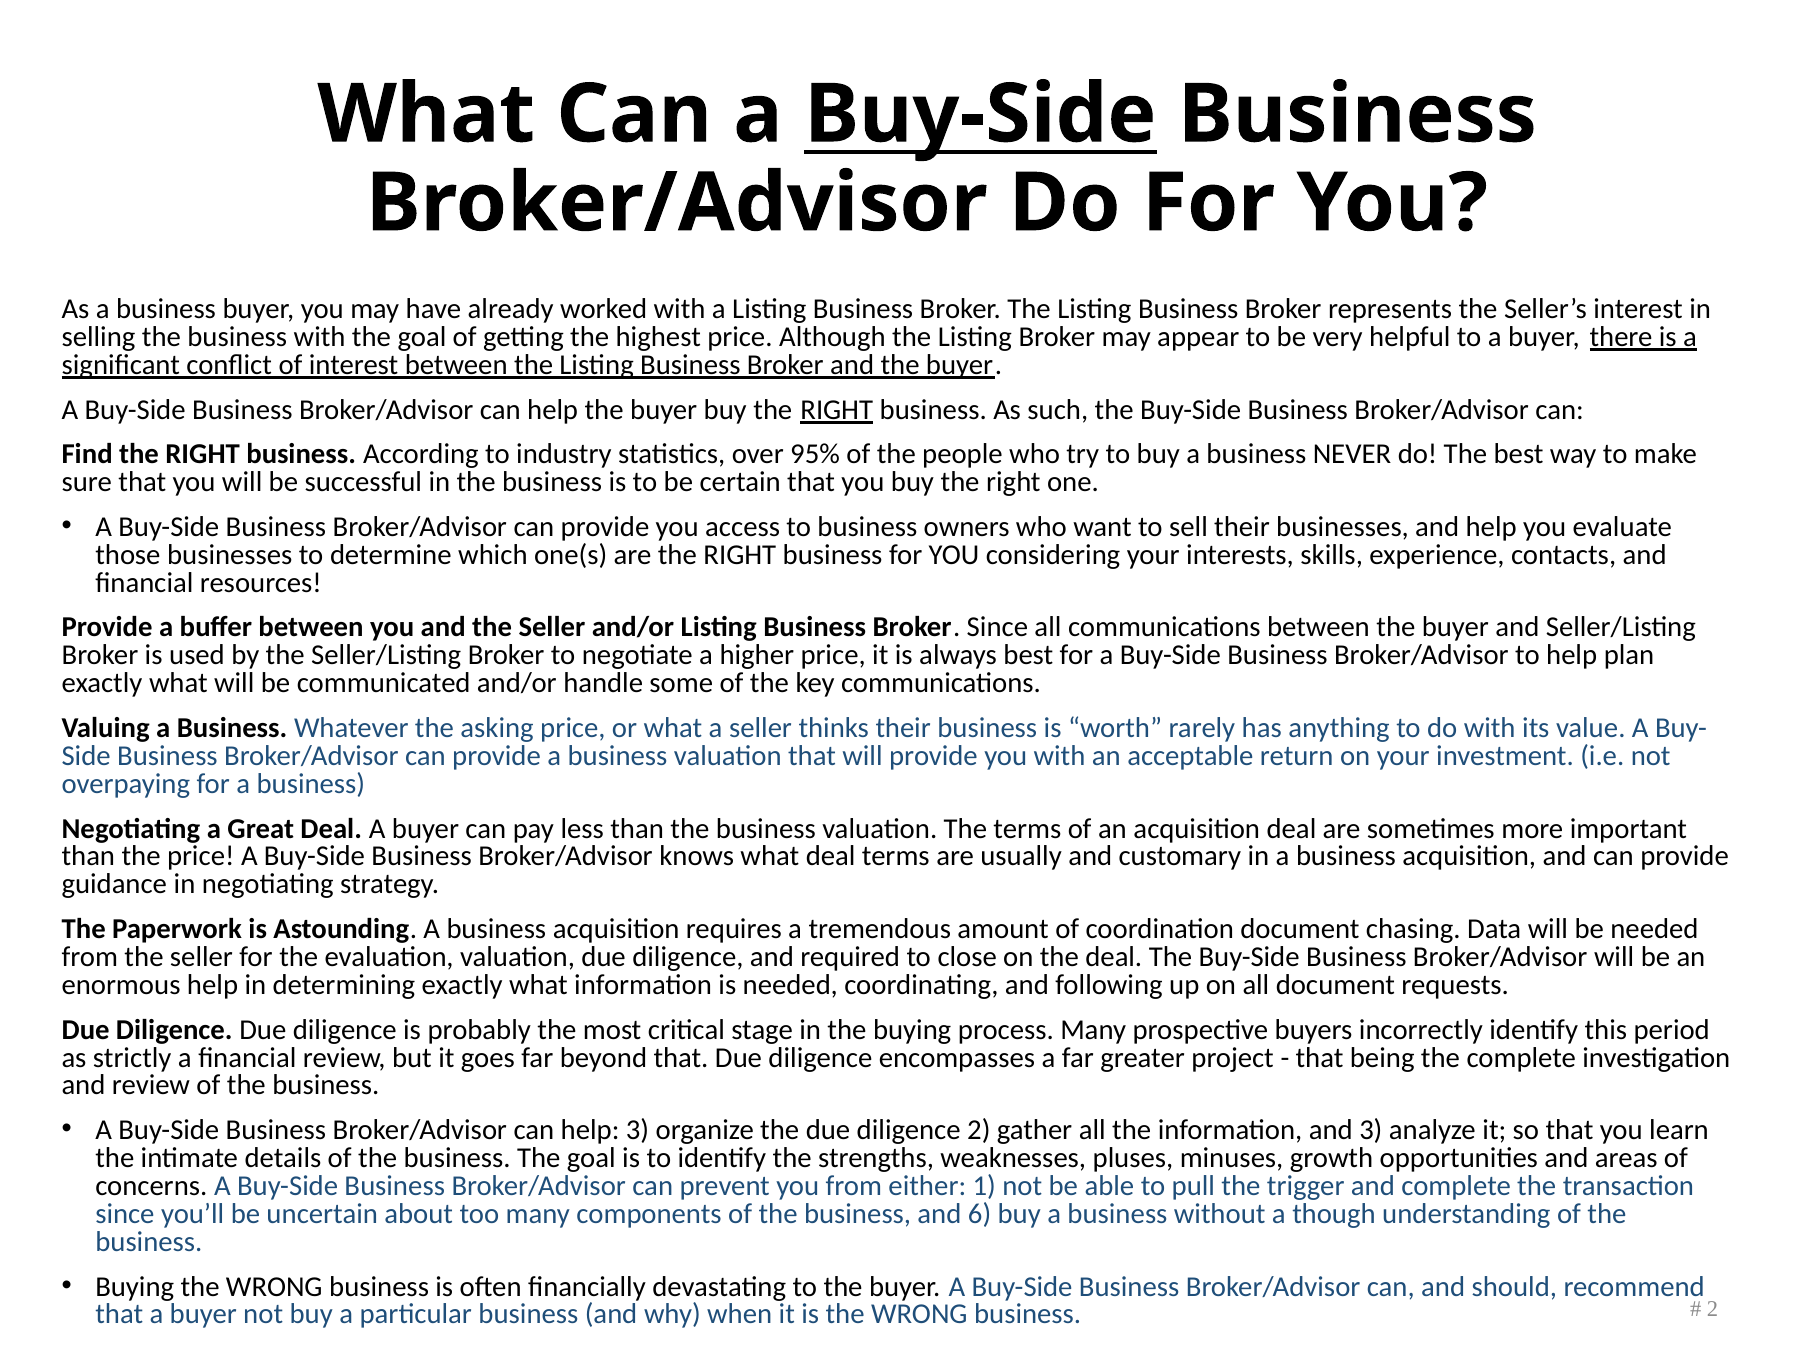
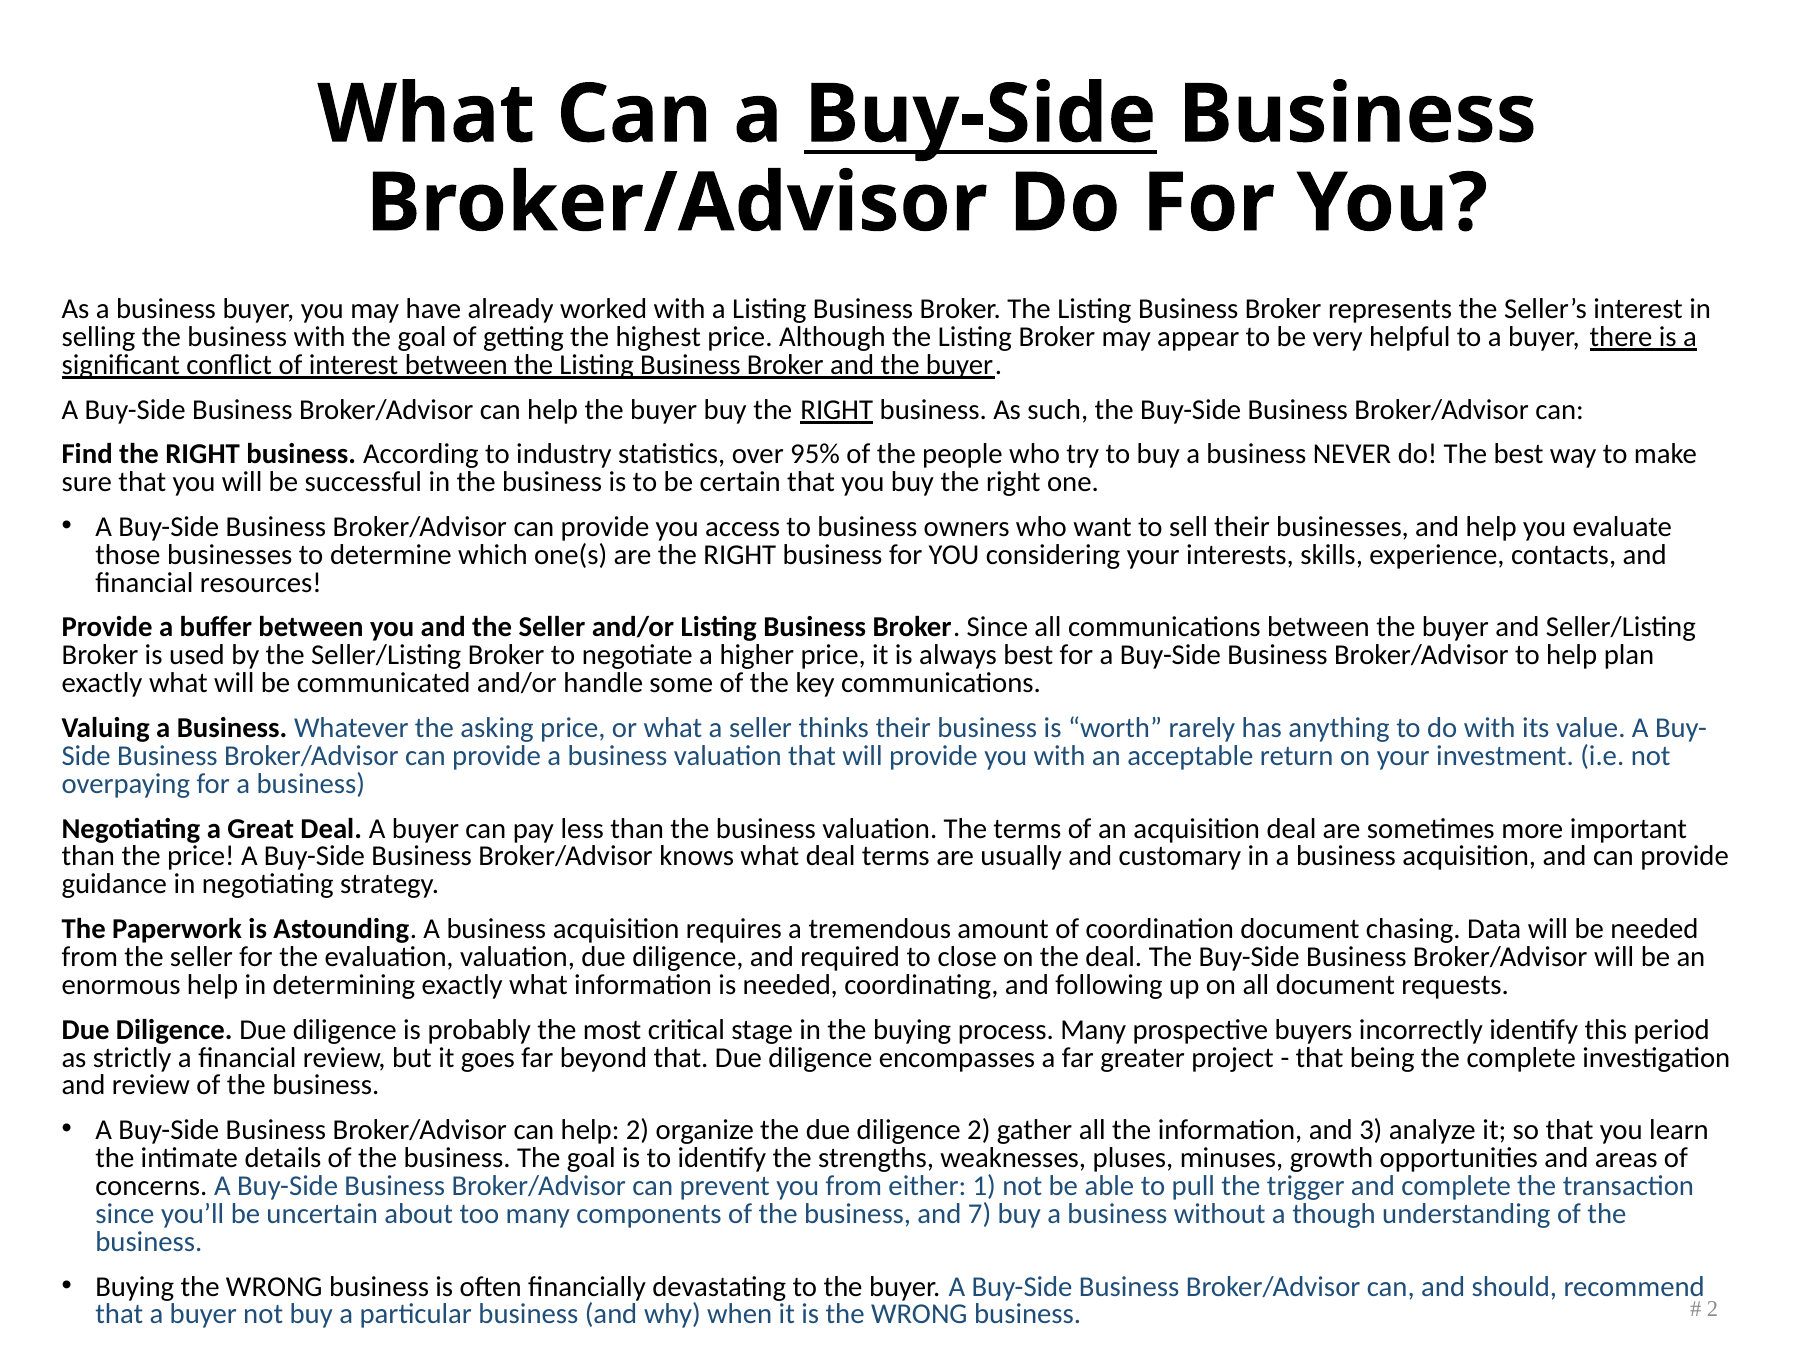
help 3: 3 -> 2
6: 6 -> 7
